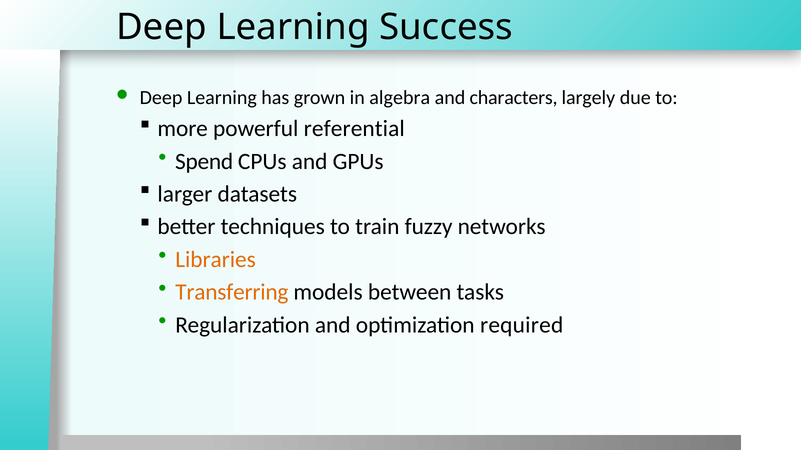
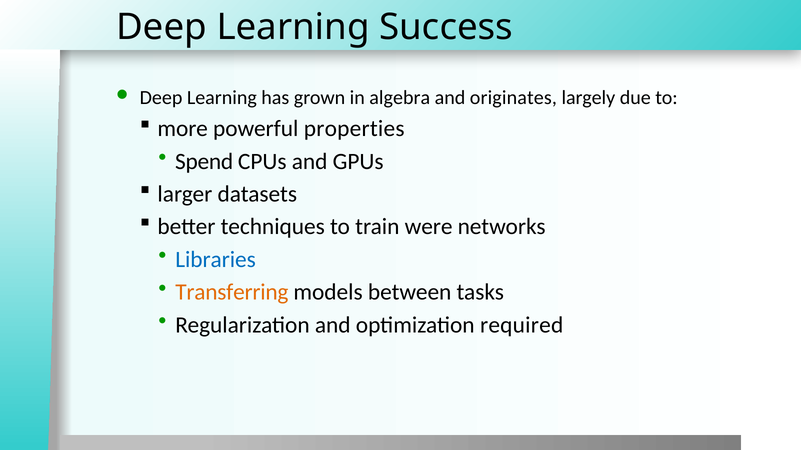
characters: characters -> originates
referential: referential -> properties
fuzzy: fuzzy -> were
Libraries colour: orange -> blue
